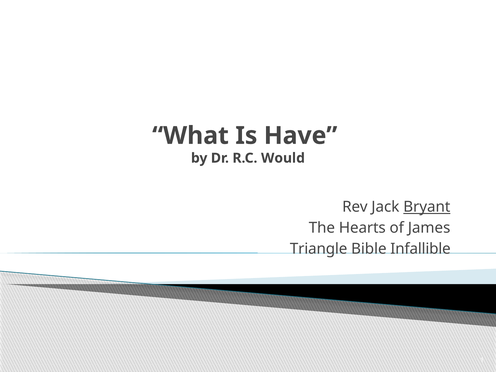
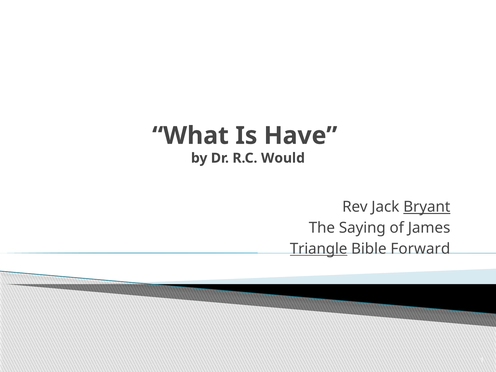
Hearts: Hearts -> Saying
Triangle underline: none -> present
Infallible: Infallible -> Forward
